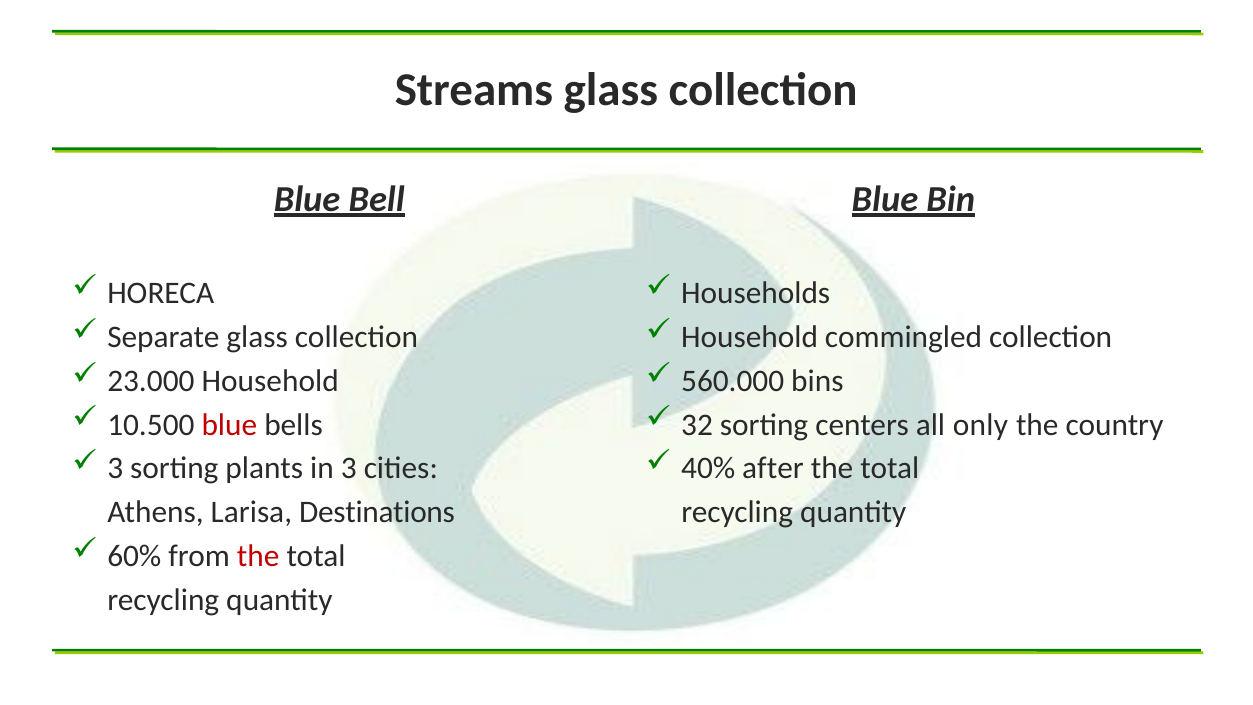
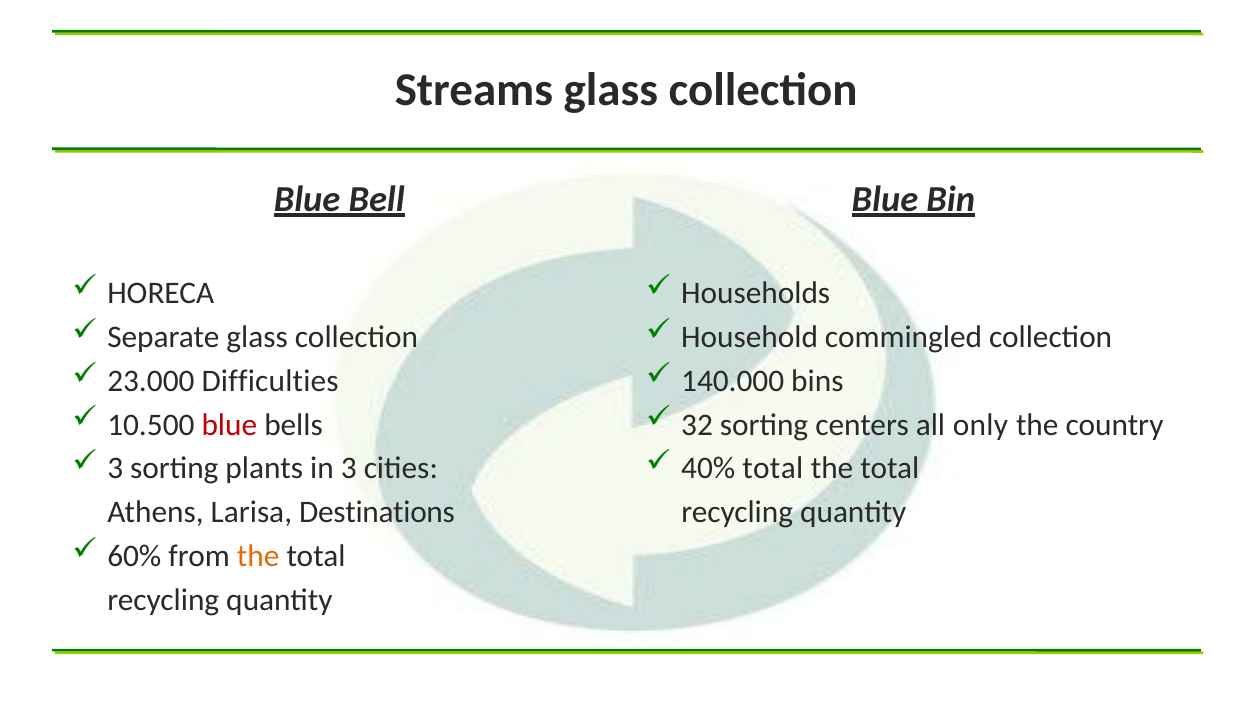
23.000 Household: Household -> Difficulties
560.000: 560.000 -> 140.000
40% after: after -> total
the at (258, 556) colour: red -> orange
